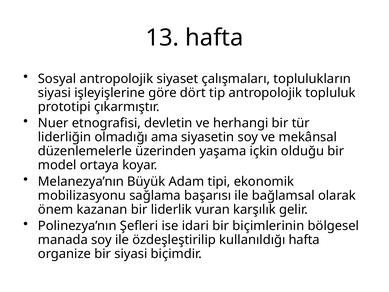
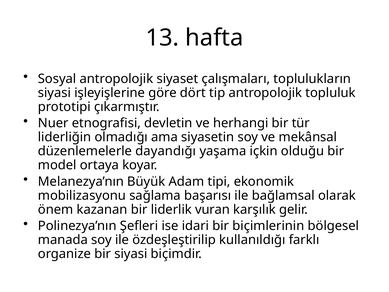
üzerinden: üzerinden -> dayandığı
kullanıldığı hafta: hafta -> farklı
